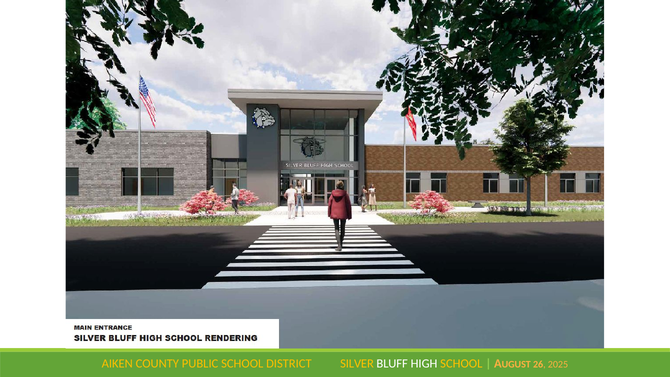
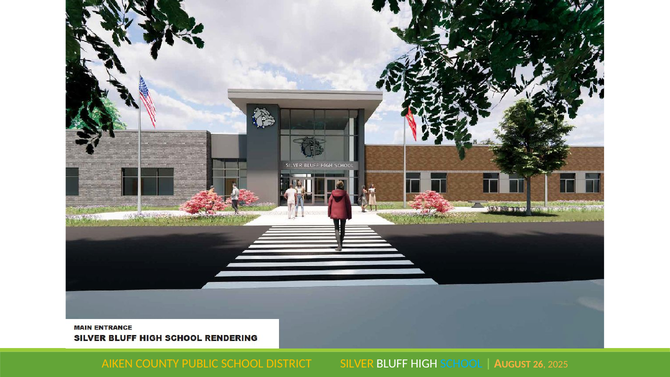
SCHOOL at (461, 363) colour: yellow -> light blue
